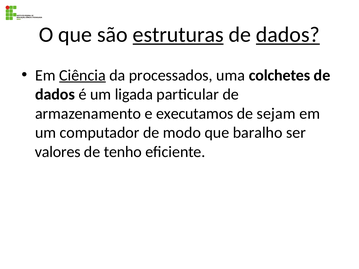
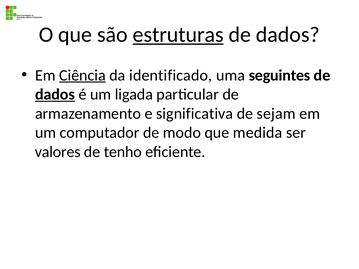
dados at (288, 35) underline: present -> none
processados: processados -> identificado
colchetes: colchetes -> seguintes
dados at (55, 94) underline: none -> present
executamos: executamos -> significativa
baralho: baralho -> medida
